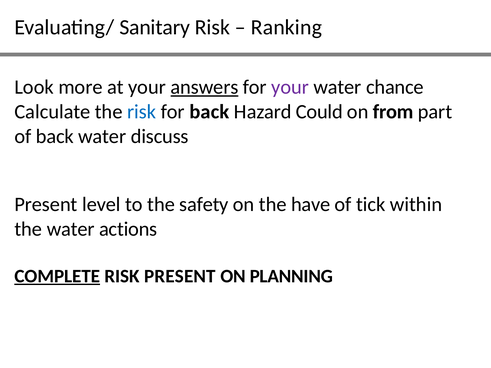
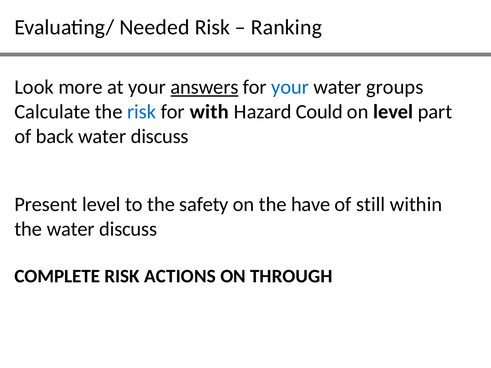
Sanitary: Sanitary -> Needed
your at (290, 87) colour: purple -> blue
chance: chance -> groups
for back: back -> with
on from: from -> level
tick: tick -> still
the water actions: actions -> discuss
COMPLETE underline: present -> none
RISK PRESENT: PRESENT -> ACTIONS
PLANNING: PLANNING -> THROUGH
